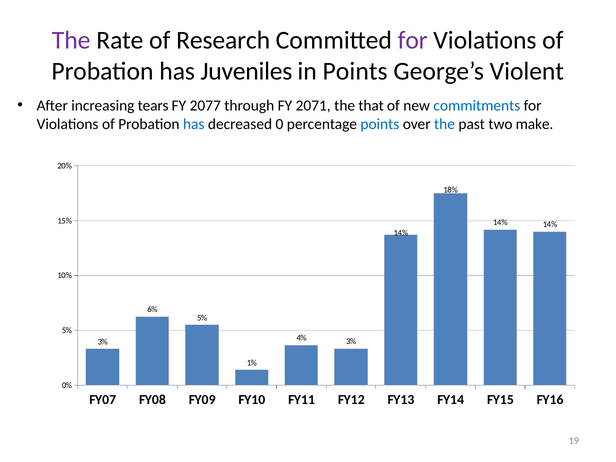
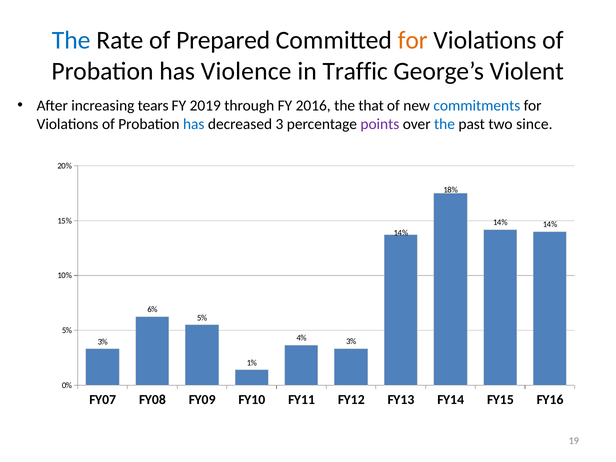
The at (71, 40) colour: purple -> blue
Research: Research -> Prepared
for at (413, 40) colour: purple -> orange
Juveniles: Juveniles -> Violence
in Points: Points -> Traffic
2077: 2077 -> 2019
2071: 2071 -> 2016
0: 0 -> 3
points at (380, 124) colour: blue -> purple
make: make -> since
